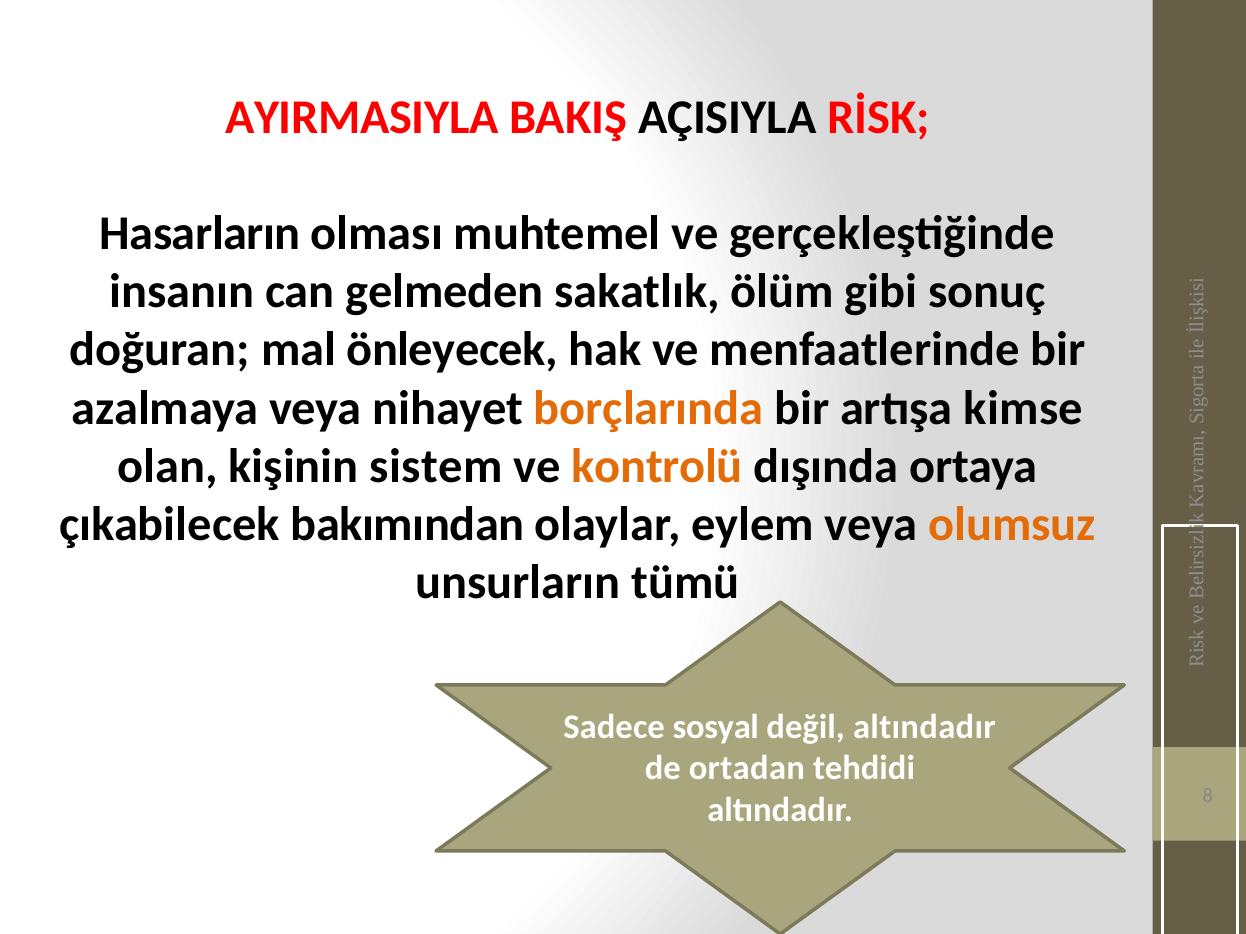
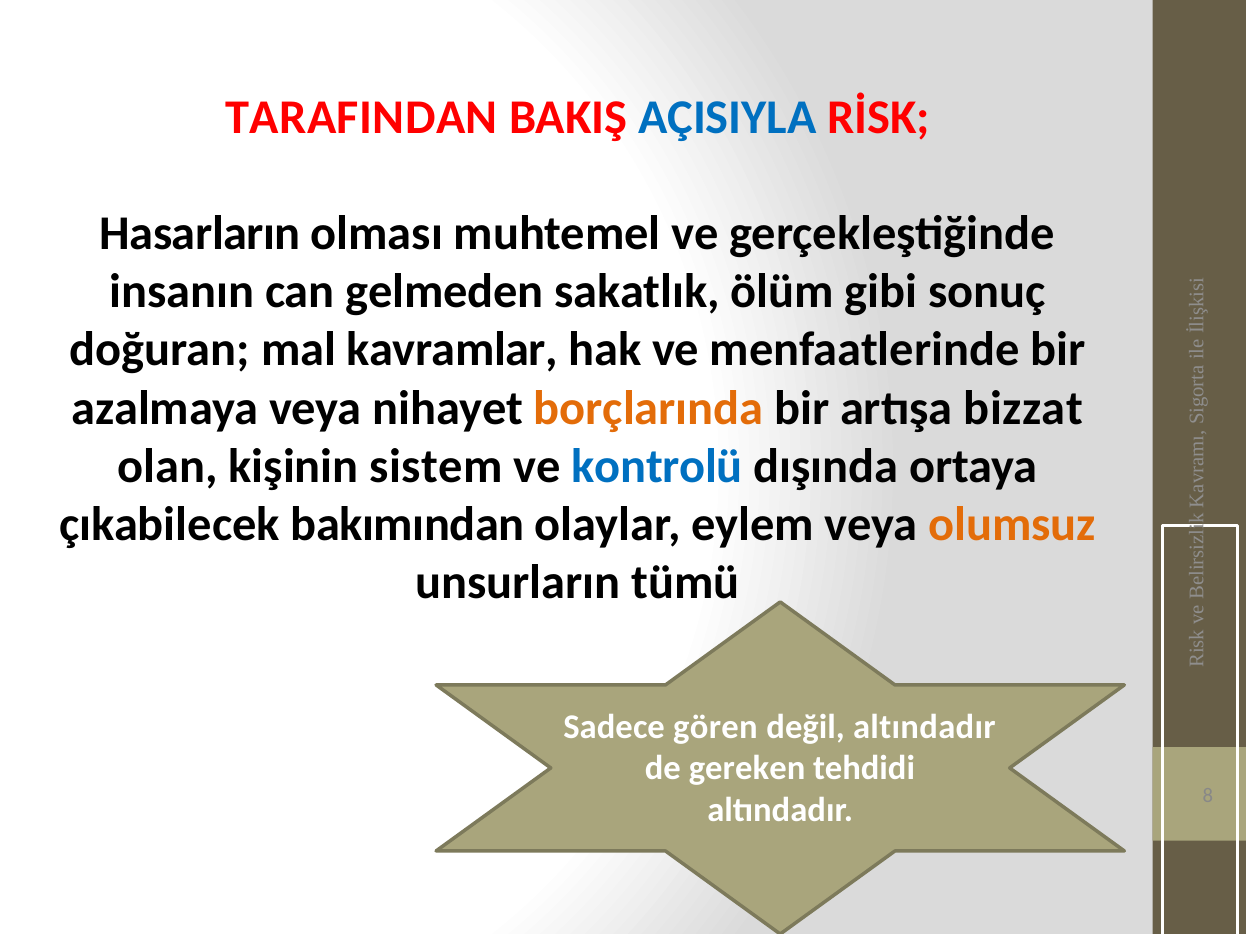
AYIRMASIYLA: AYIRMASIYLA -> TARAFINDAN
AÇISIYLA colour: black -> blue
önleyecek: önleyecek -> kavramlar
kimse: kimse -> bizzat
kontrolü colour: orange -> blue
sosyal: sosyal -> gören
ortadan: ortadan -> gereken
